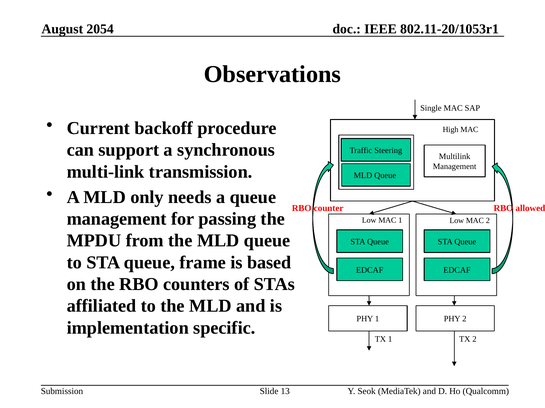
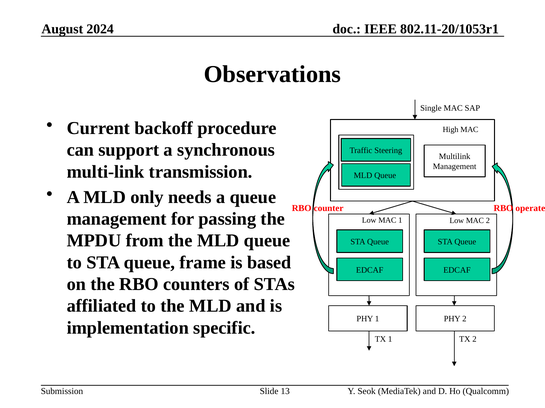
2054: 2054 -> 2024
allowed: allowed -> operate
